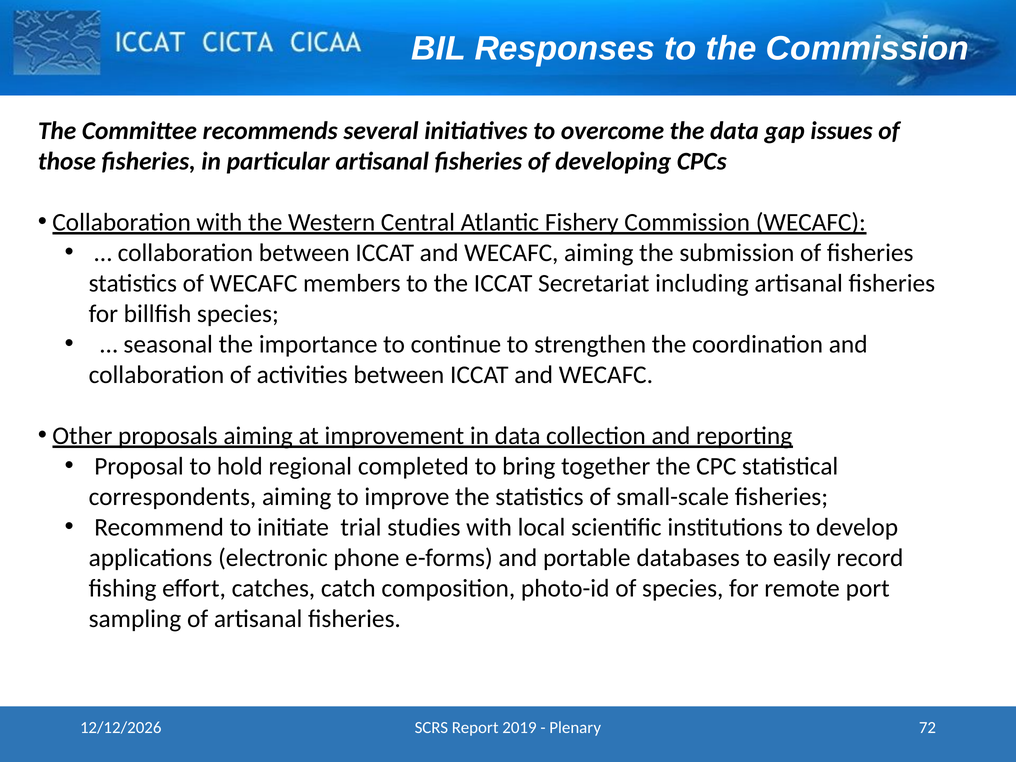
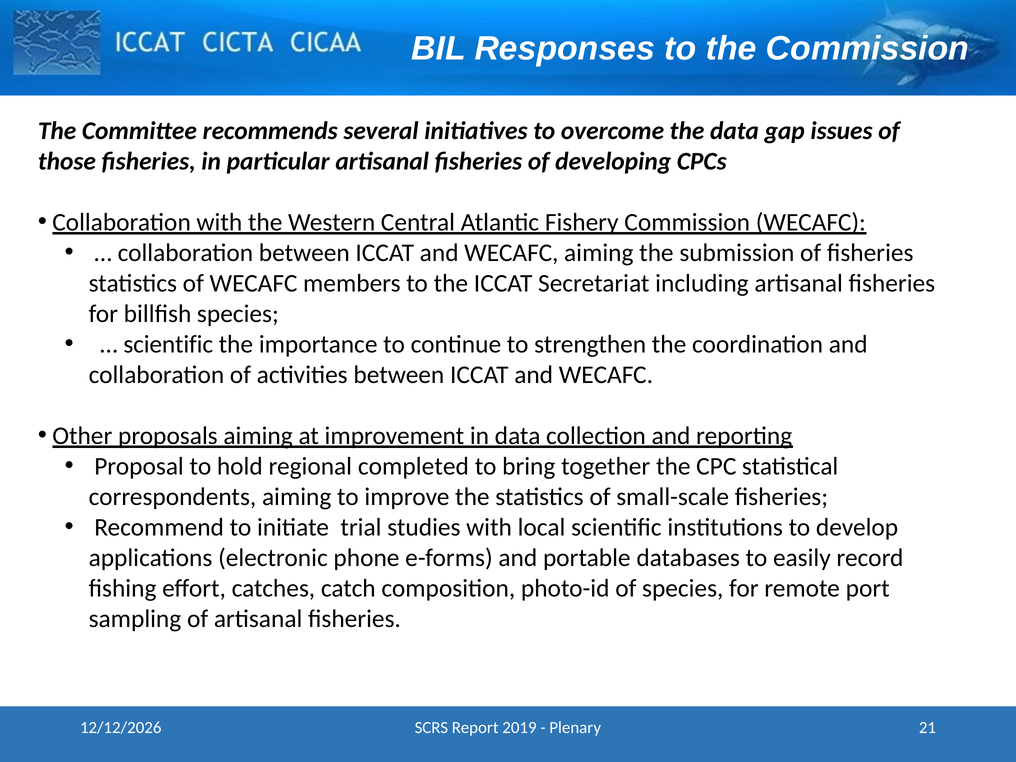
seasonal at (168, 344): seasonal -> scientific
72: 72 -> 21
